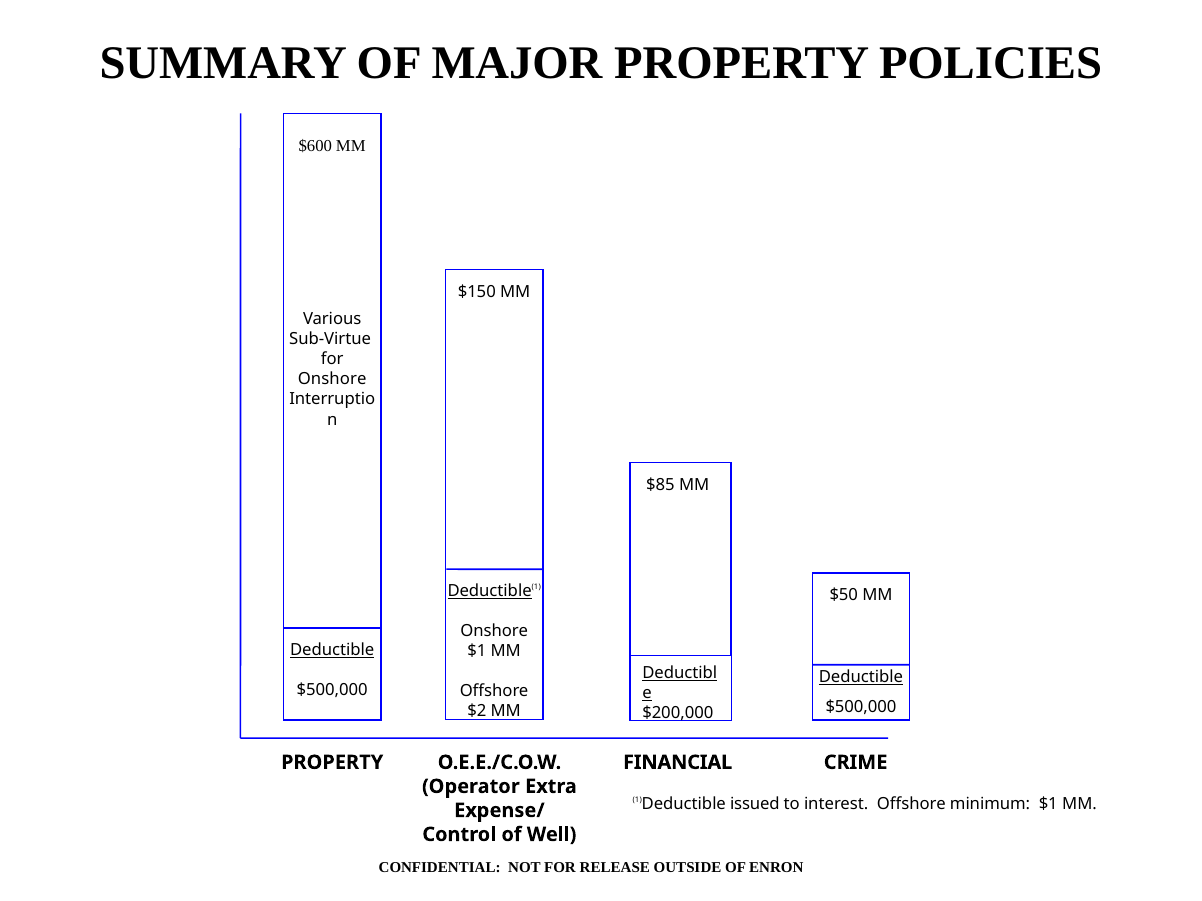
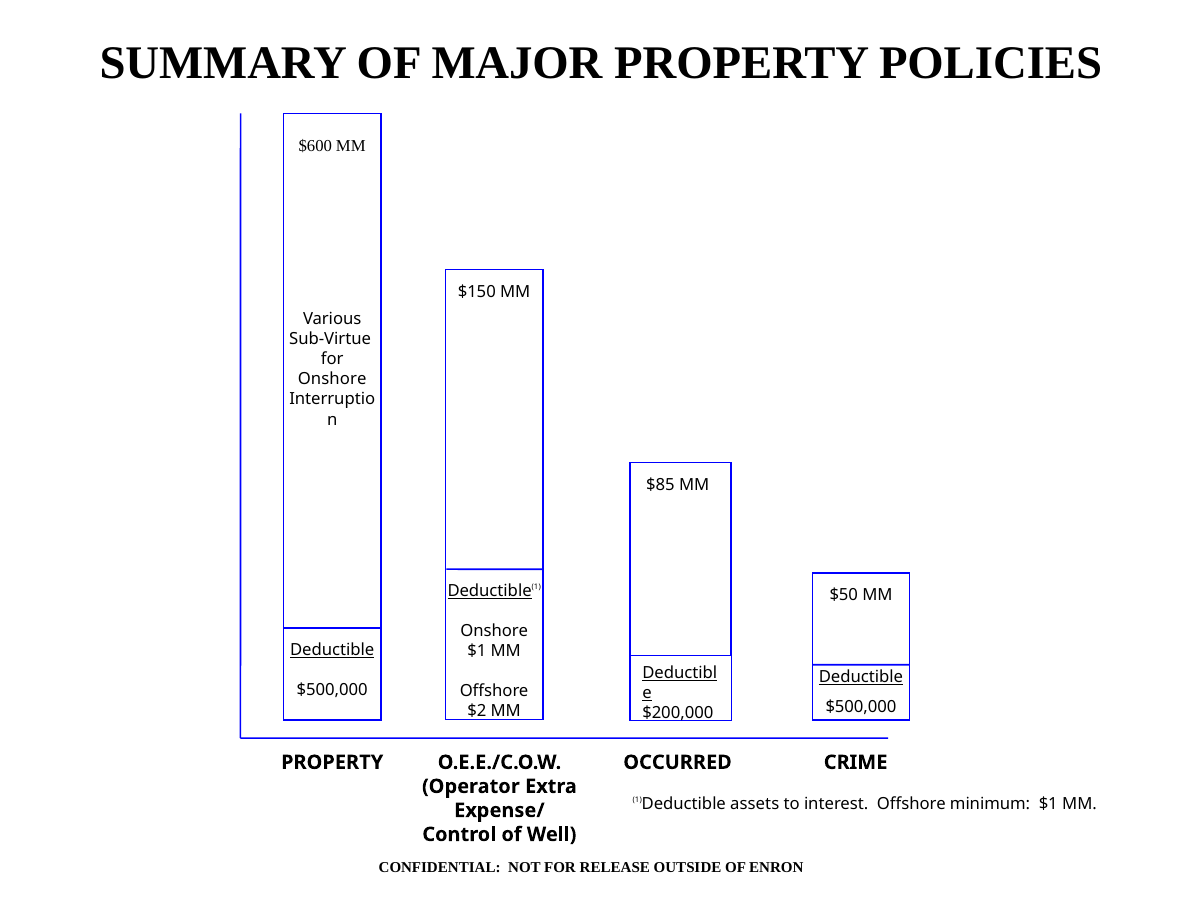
FINANCIAL: FINANCIAL -> OCCURRED
issued: issued -> assets
